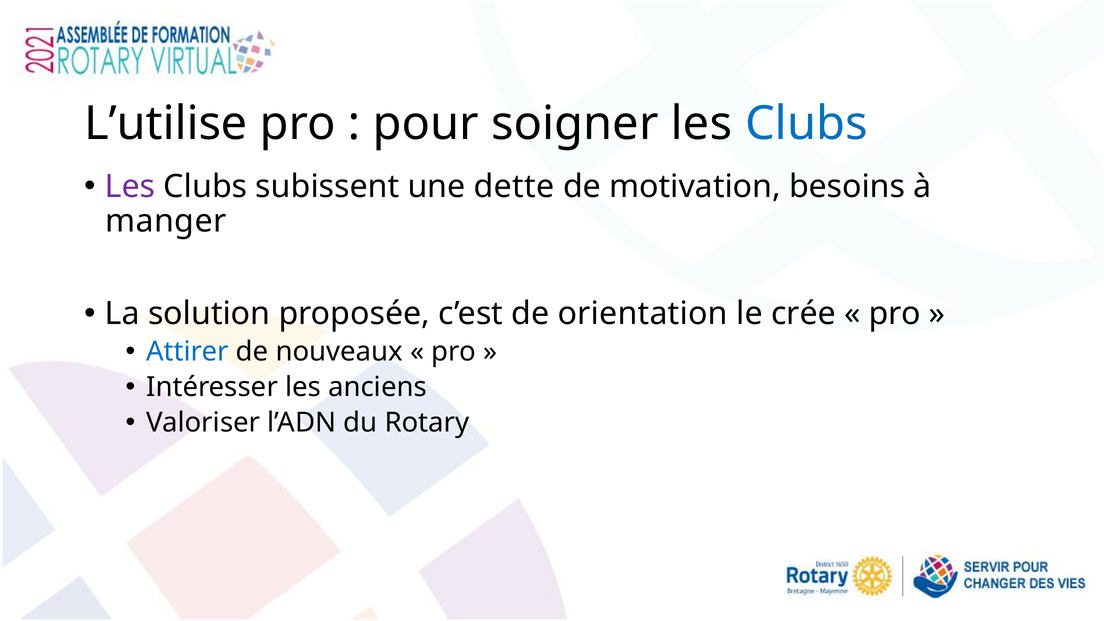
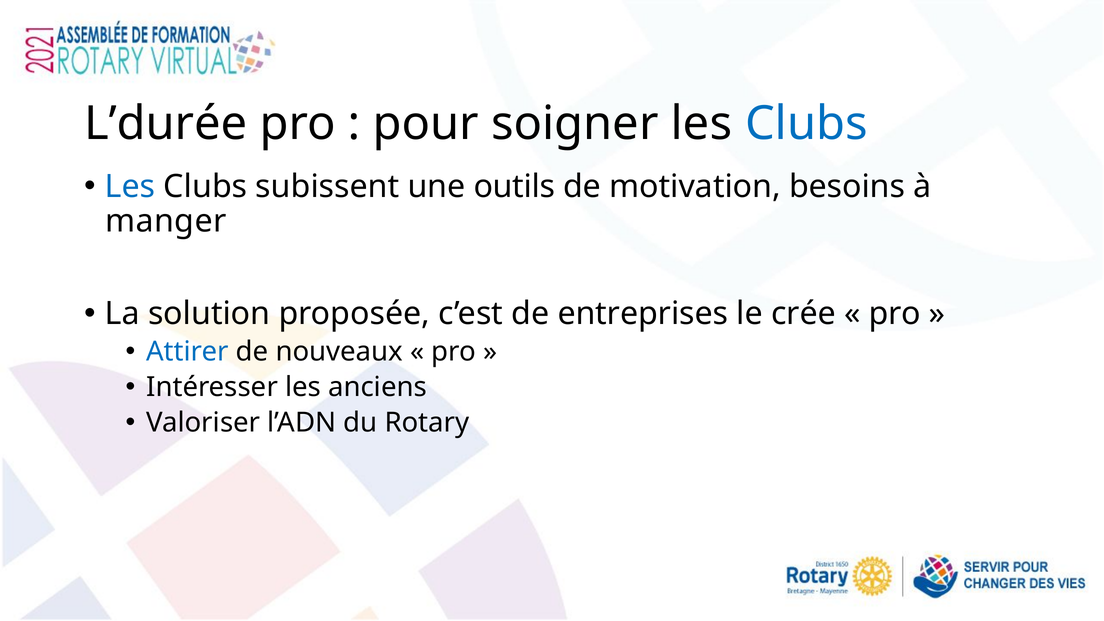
L’utilise: L’utilise -> L’durée
Les at (130, 187) colour: purple -> blue
dette: dette -> outils
orientation: orientation -> entreprises
